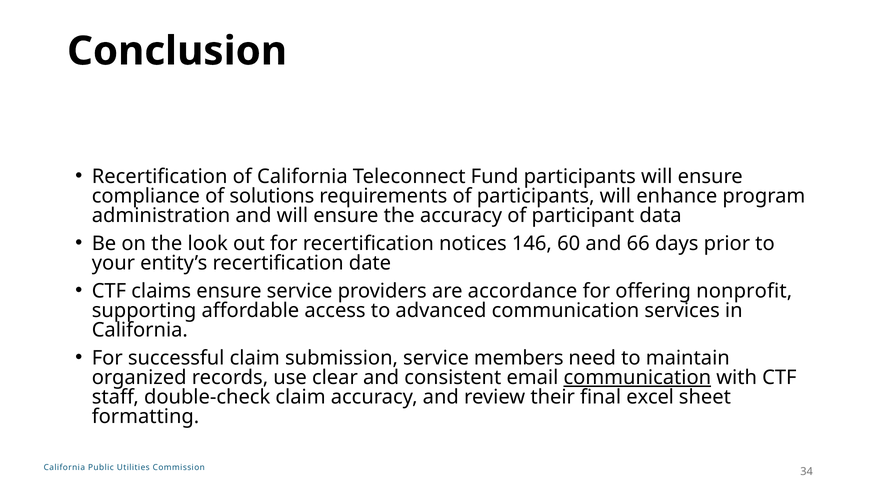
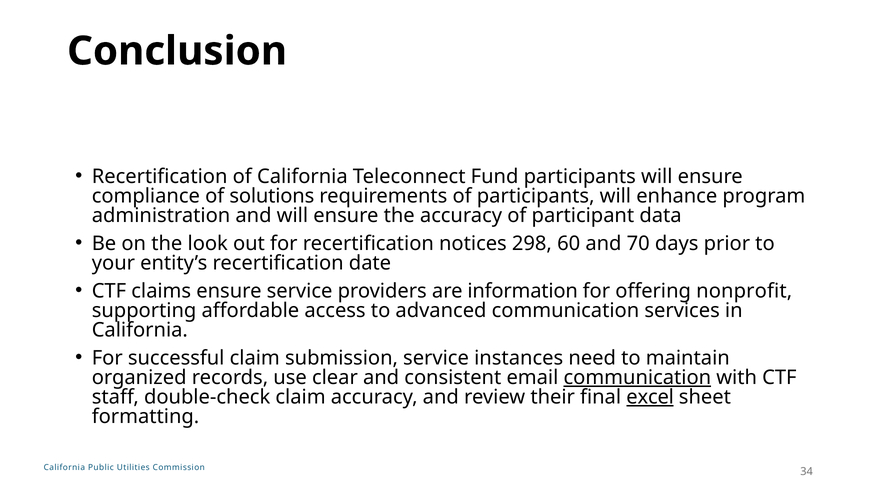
146: 146 -> 298
66: 66 -> 70
accordance: accordance -> information
members: members -> instances
excel underline: none -> present
